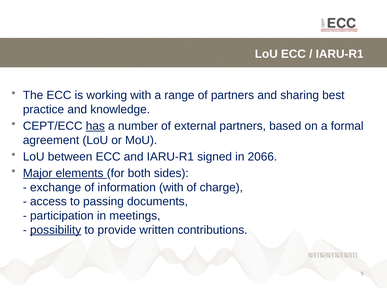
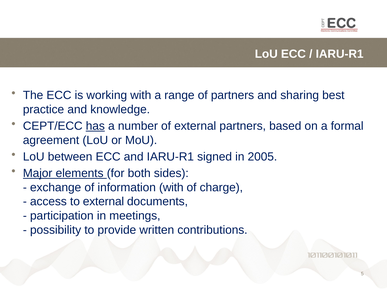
2066: 2066 -> 2005
to passing: passing -> external
possibility underline: present -> none
